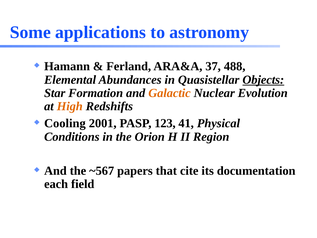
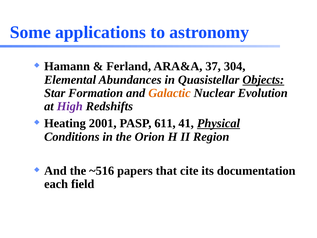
488: 488 -> 304
High colour: orange -> purple
Cooling: Cooling -> Heating
123: 123 -> 611
Physical underline: none -> present
~567: ~567 -> ~516
